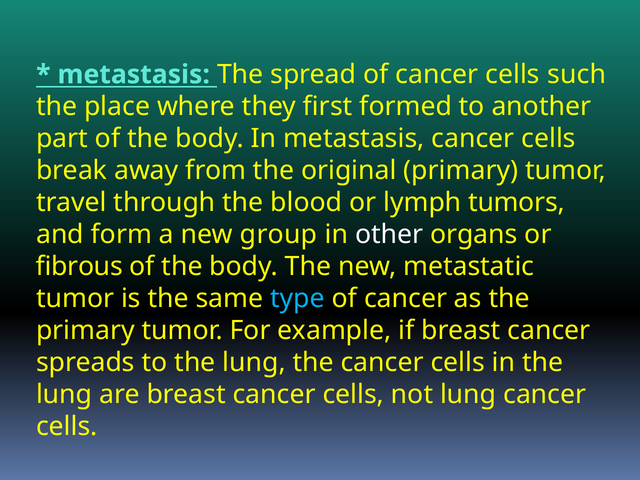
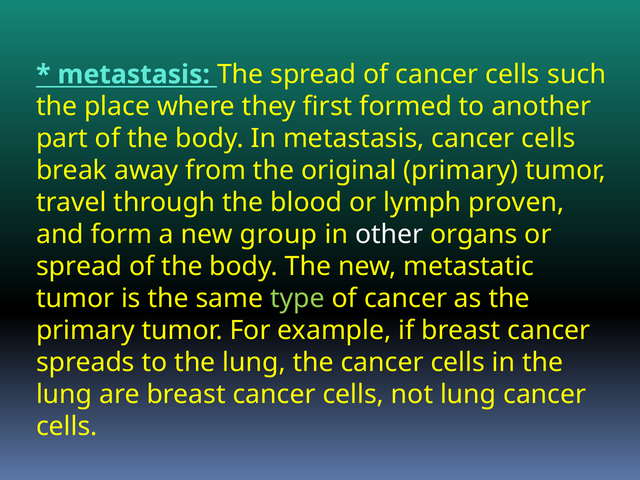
tumors: tumors -> proven
fibrous at (79, 267): fibrous -> spread
type colour: light blue -> light green
